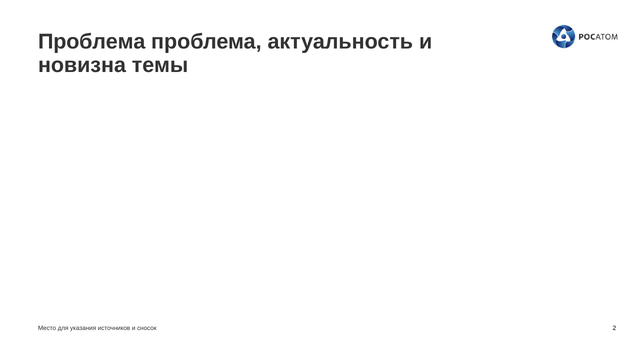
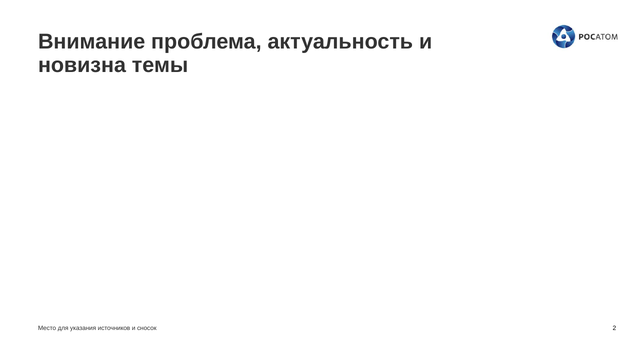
Проблема at (92, 42): Проблема -> Внимание
